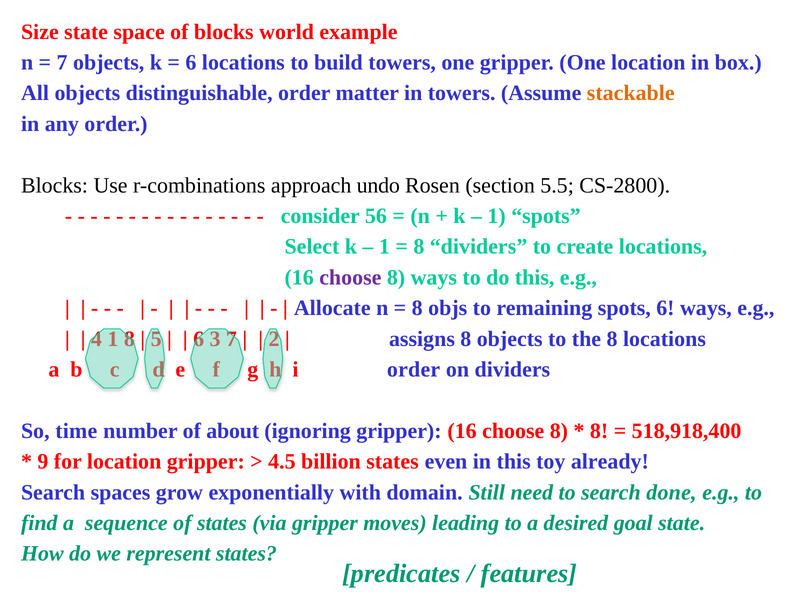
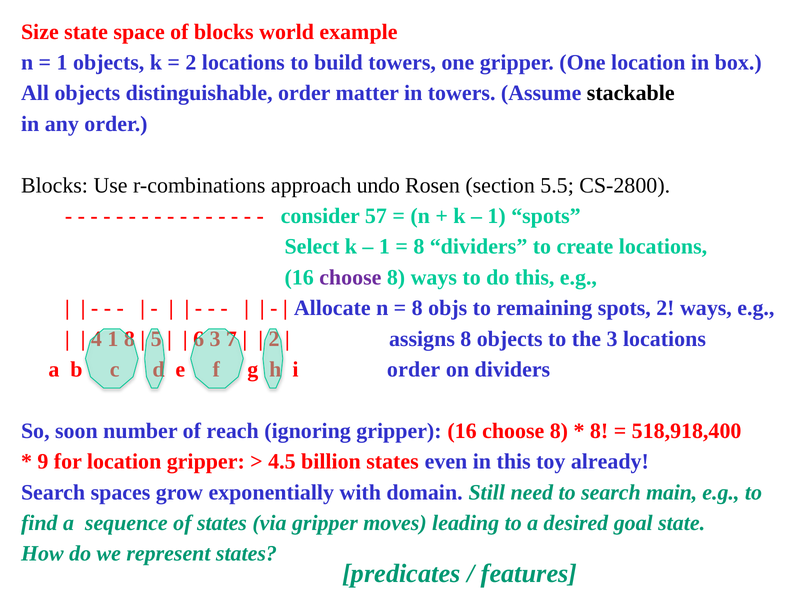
7 at (62, 62): 7 -> 1
6 at (191, 62): 6 -> 2
stackable colour: orange -> black
56: 56 -> 57
spots 6: 6 -> 2
the 8: 8 -> 3
time: time -> soon
about: about -> reach
done: done -> main
